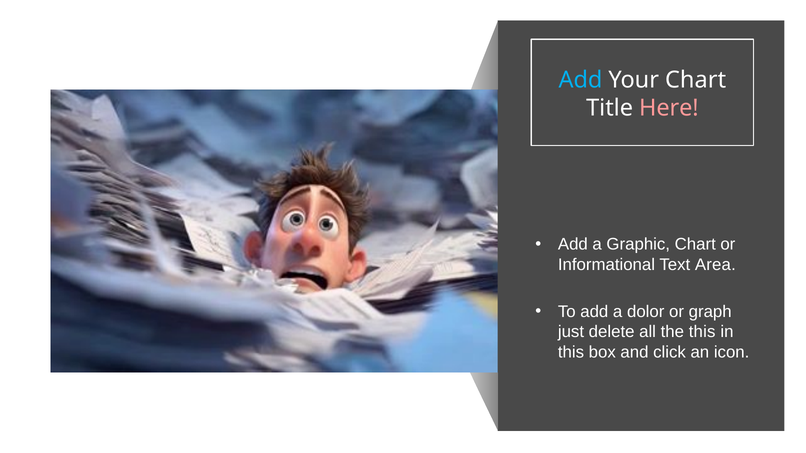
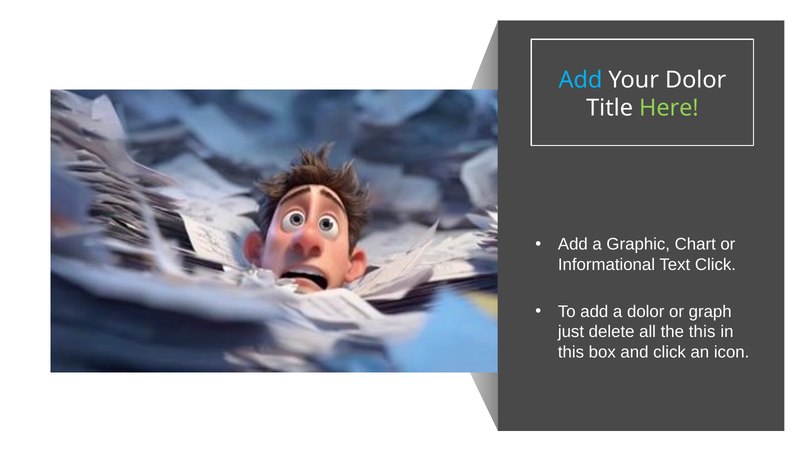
Your Chart: Chart -> Dolor
Here colour: pink -> light green
Text Area: Area -> Click
